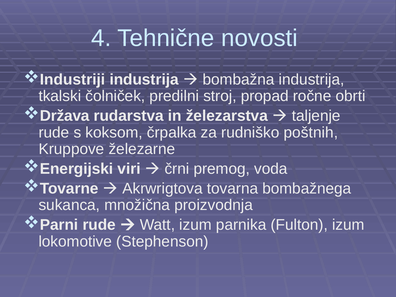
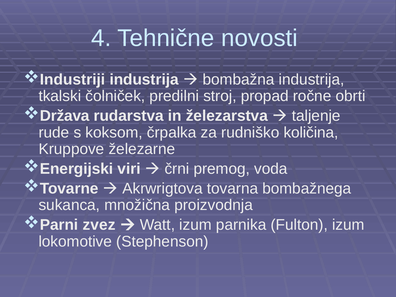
poštnih: poštnih -> količina
Parni rude: rude -> zvez
